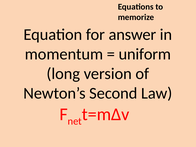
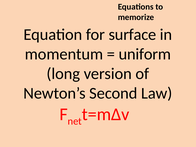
answer: answer -> surface
